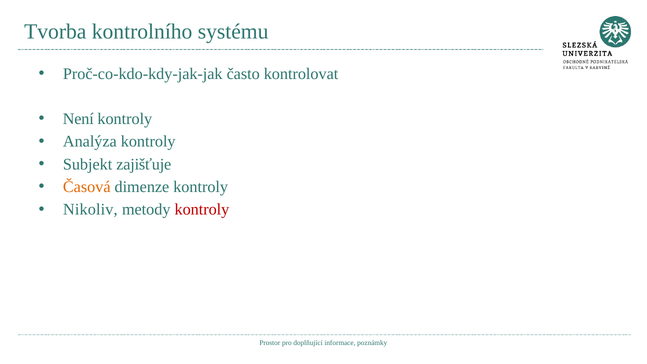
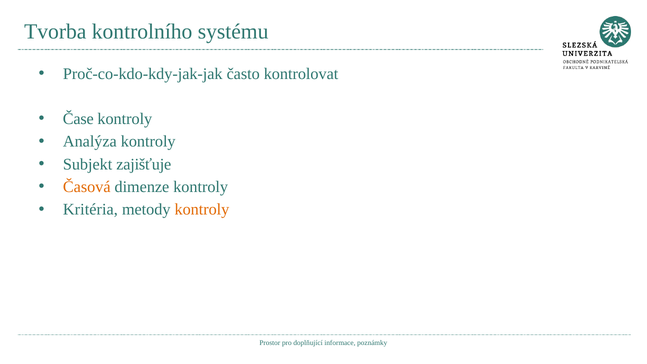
Není: Není -> Čase
Nikoliv: Nikoliv -> Kritéria
kontroly at (202, 210) colour: red -> orange
